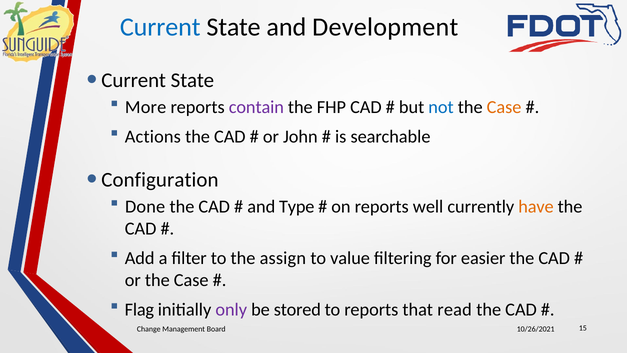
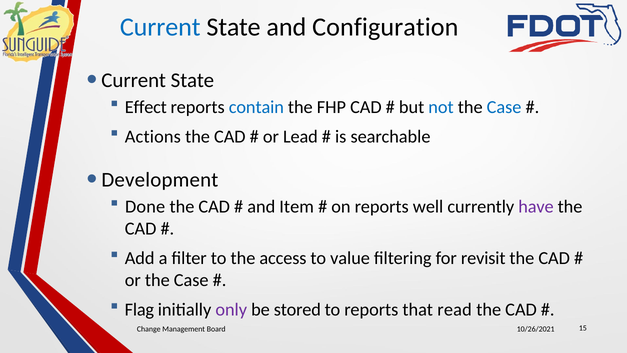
Development: Development -> Configuration
More: More -> Effect
contain colour: purple -> blue
Case at (504, 107) colour: orange -> blue
John: John -> Lead
Configuration: Configuration -> Development
Type: Type -> Item
have colour: orange -> purple
assign: assign -> access
easier: easier -> revisit
